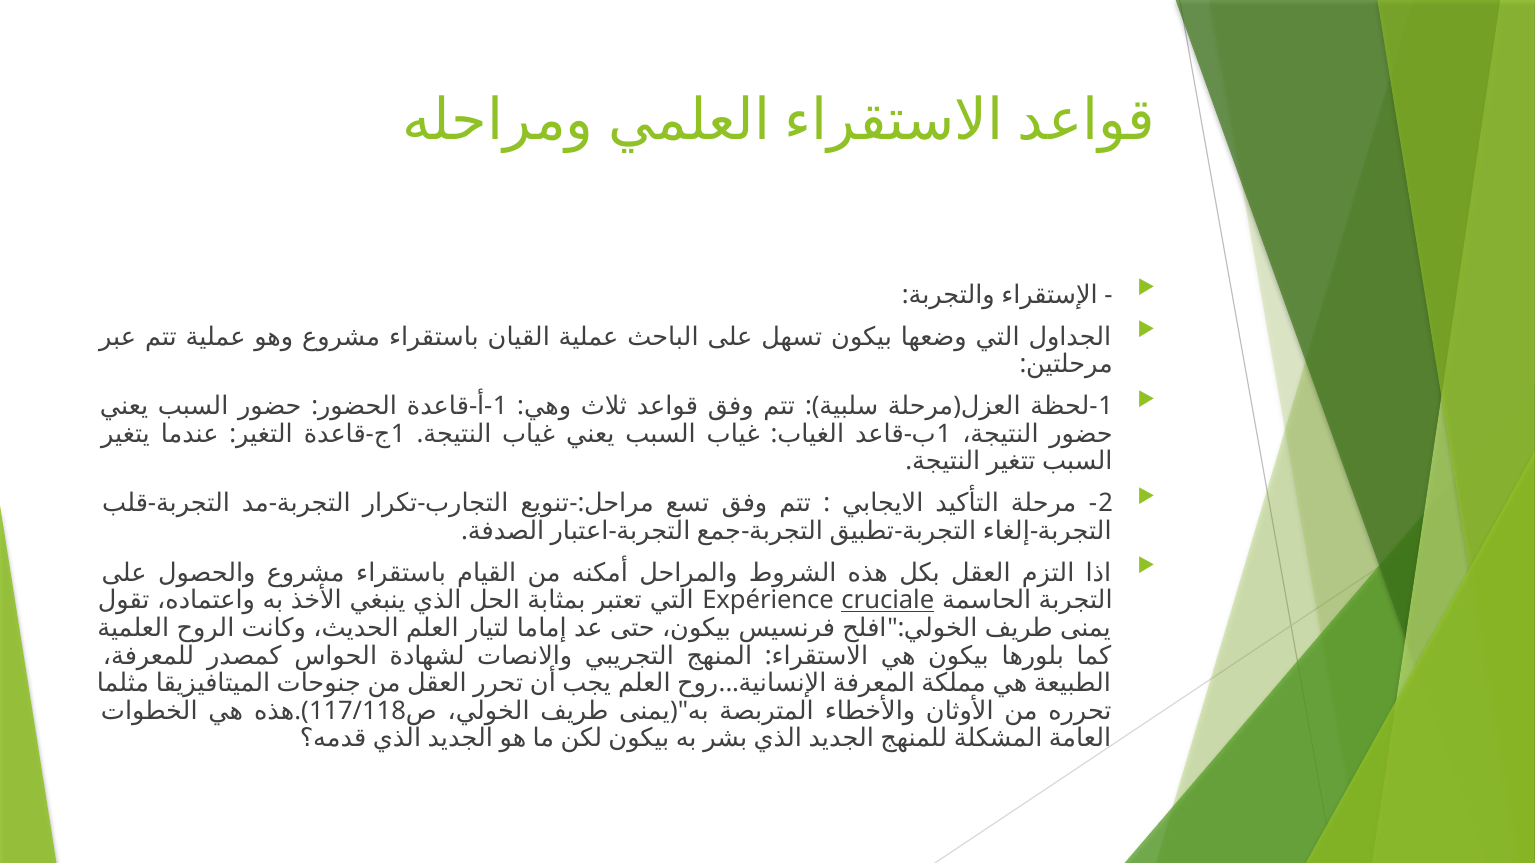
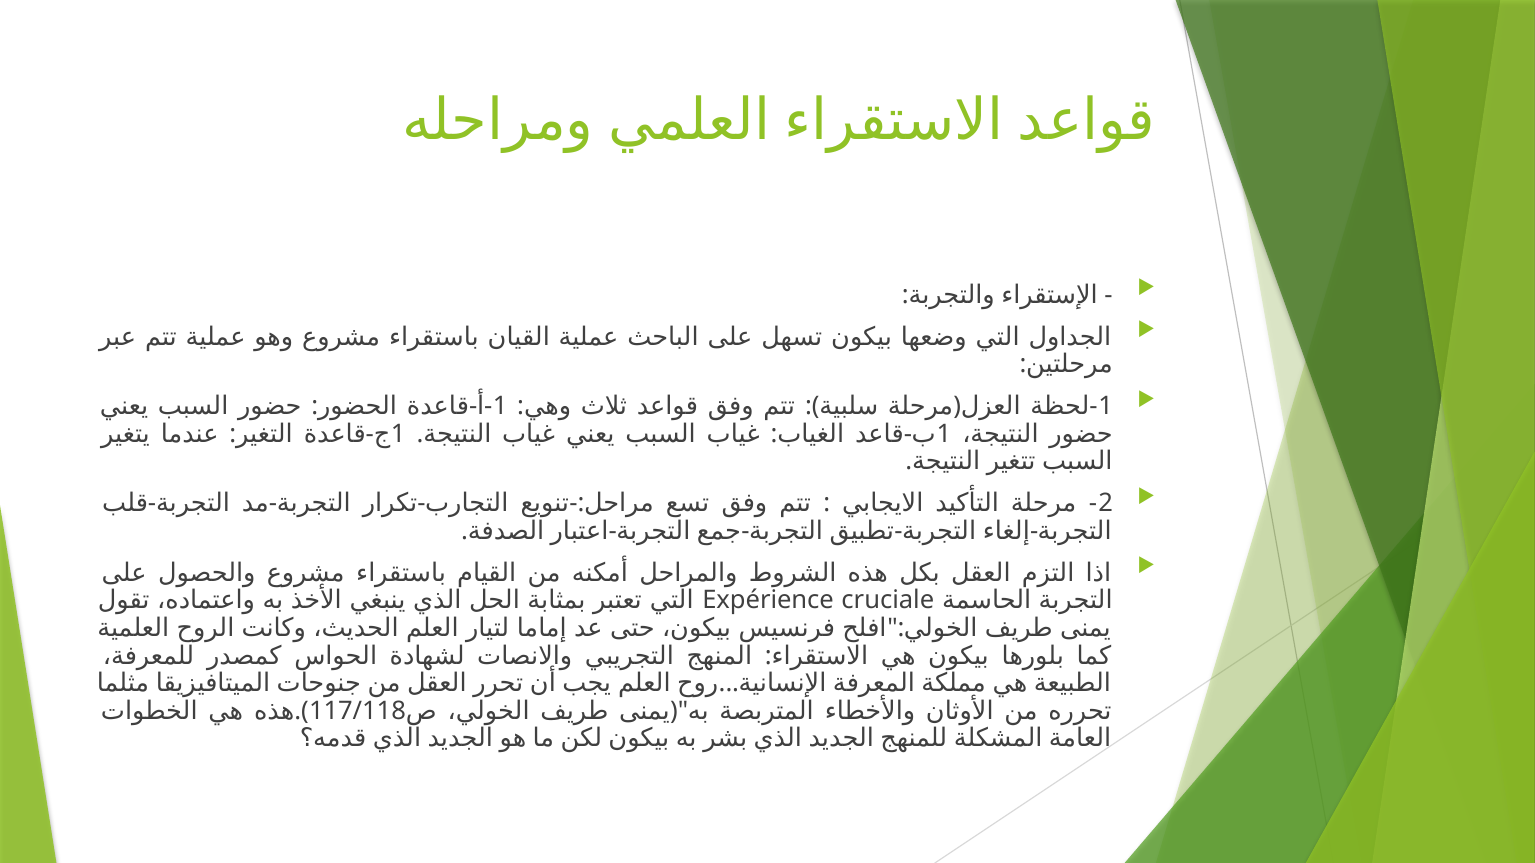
cruciale underline: present -> none
